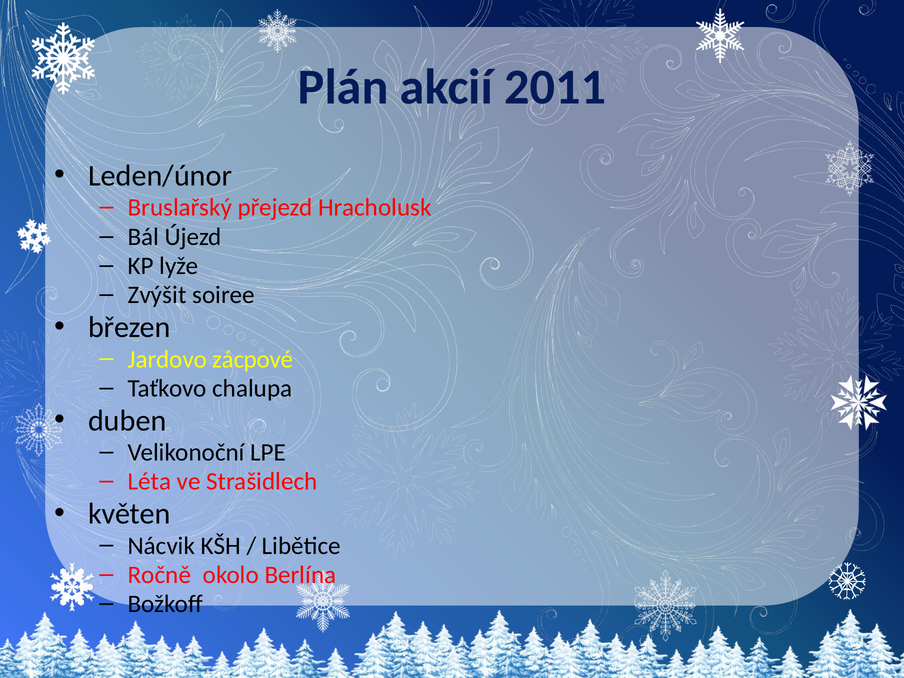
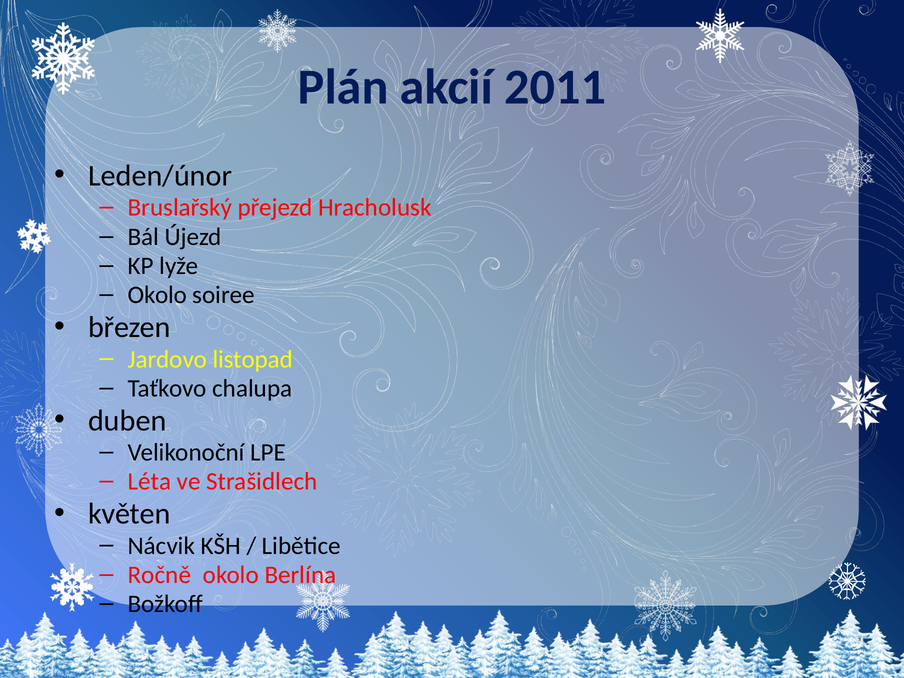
Zvýšit at (157, 295): Zvýšit -> Okolo
zácpové: zácpové -> listopad
